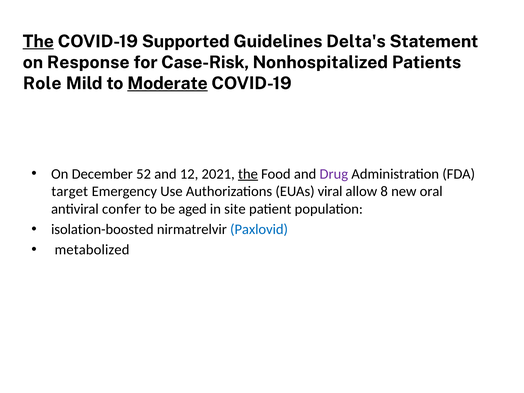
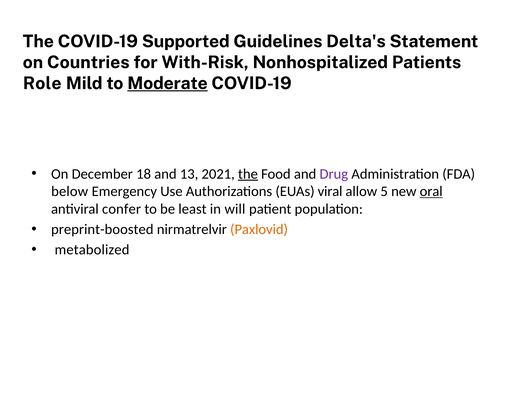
The at (38, 41) underline: present -> none
Response: Response -> Countries
Case-Risk: Case-Risk -> With-Risk
52: 52 -> 18
12: 12 -> 13
target: target -> below
8: 8 -> 5
oral underline: none -> present
aged: aged -> least
site: site -> will
isolation-boosted: isolation-boosted -> preprint-boosted
Paxlovid colour: blue -> orange
